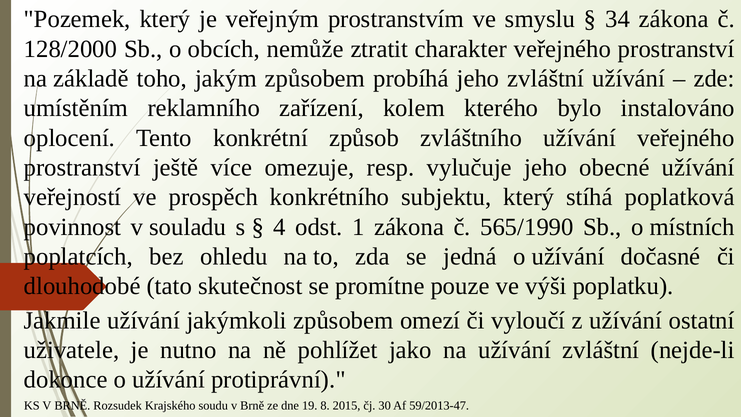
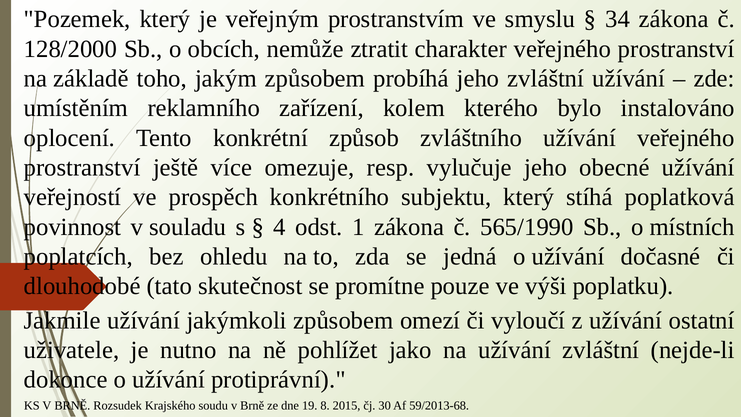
59/2013-47: 59/2013-47 -> 59/2013-68
